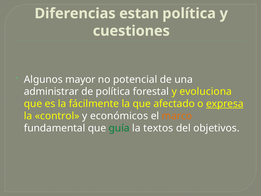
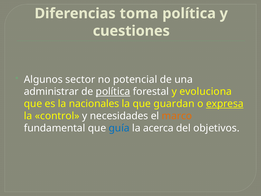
estan: estan -> toma
mayor: mayor -> sector
política at (113, 92) underline: none -> present
fácilmente: fácilmente -> nacionales
afectado: afectado -> guardan
económicos: económicos -> necesidades
guía colour: green -> blue
textos: textos -> acerca
